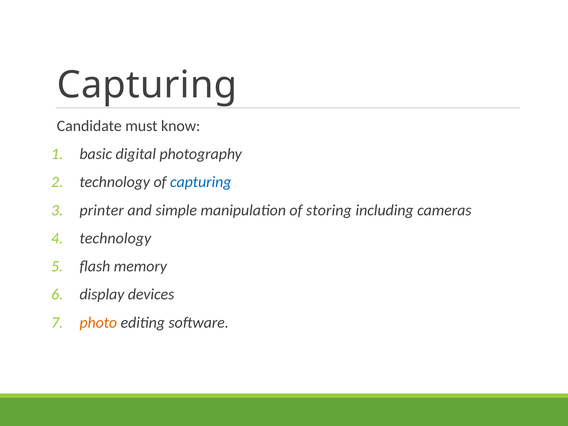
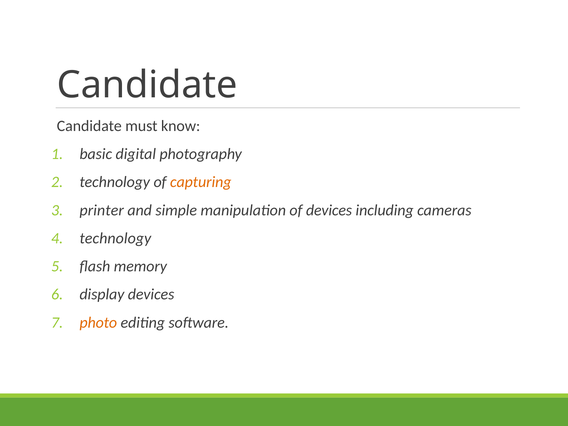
Capturing at (147, 85): Capturing -> Candidate
capturing at (201, 182) colour: blue -> orange
of storing: storing -> devices
